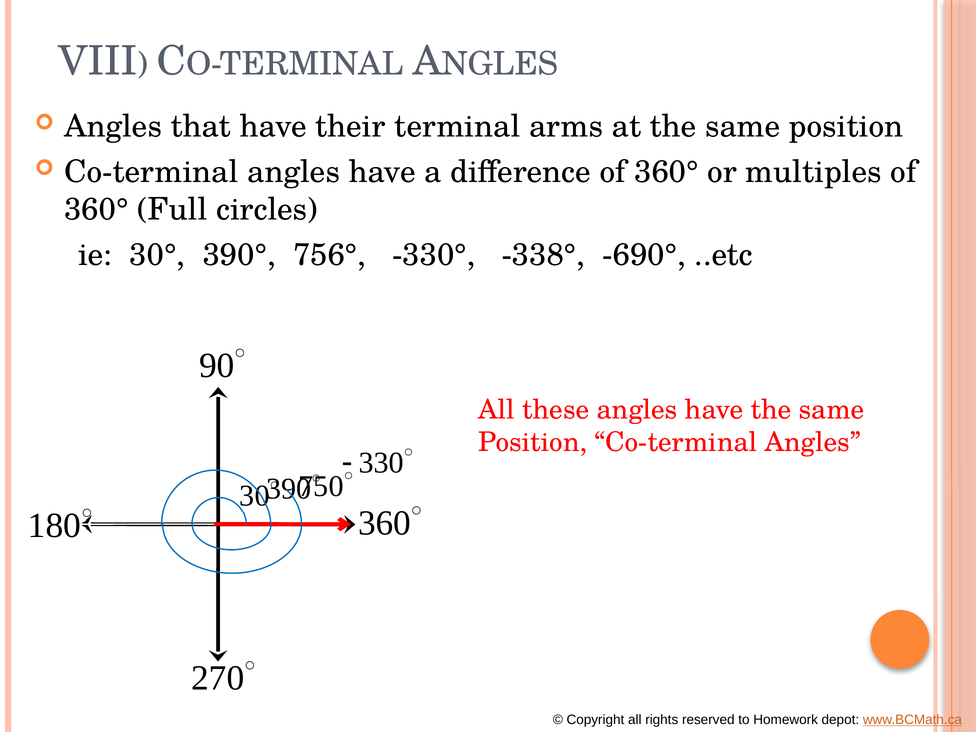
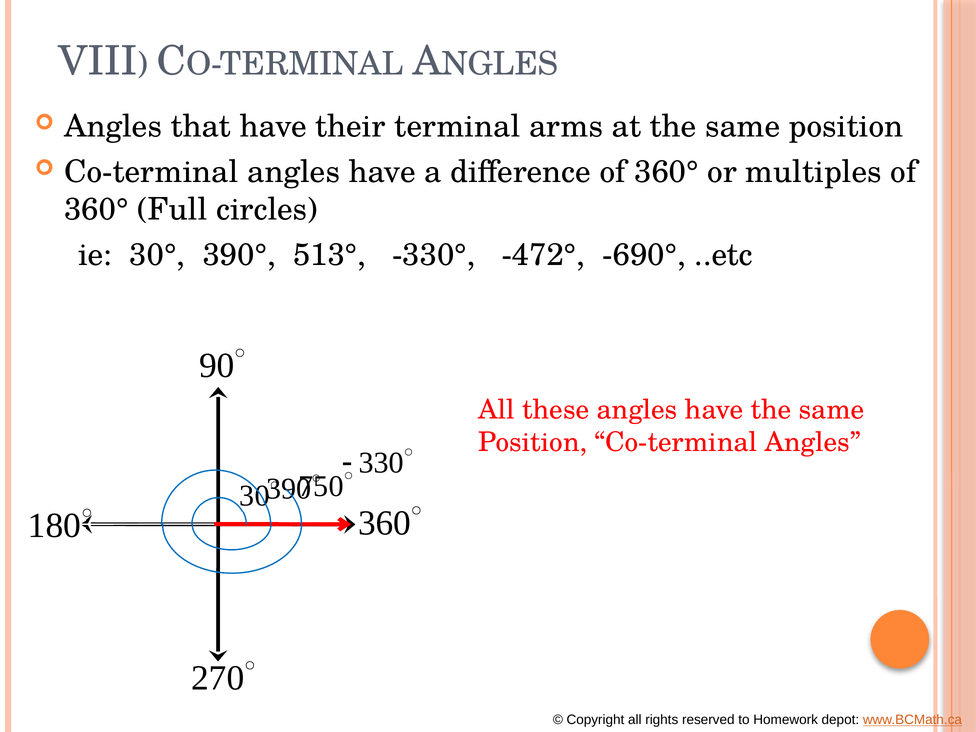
756°: 756° -> 513°
-338°: -338° -> -472°
